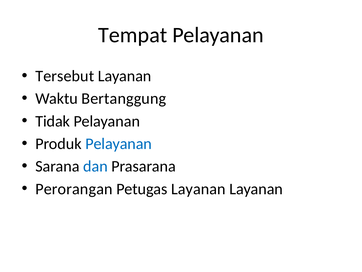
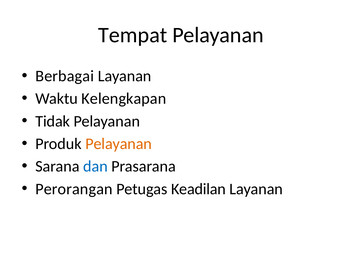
Tersebut: Tersebut -> Berbagai
Bertanggung: Bertanggung -> Kelengkapan
Pelayanan at (119, 144) colour: blue -> orange
Petugas Layanan: Layanan -> Keadilan
